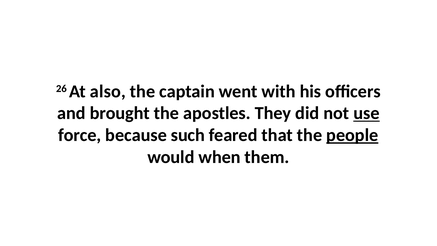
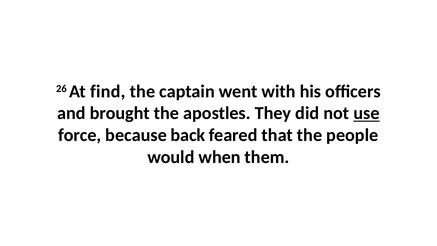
also: also -> find
such: such -> back
people underline: present -> none
